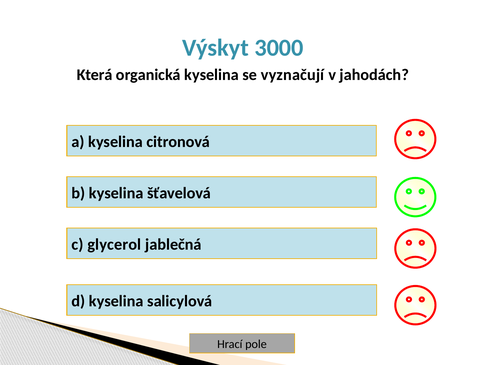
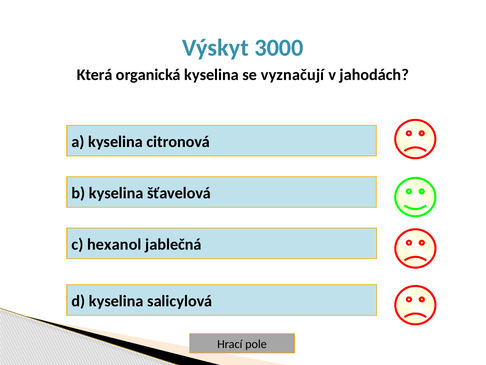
glycerol: glycerol -> hexanol
